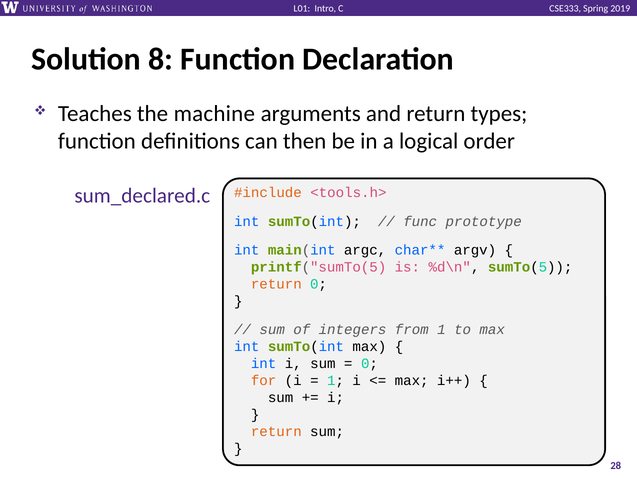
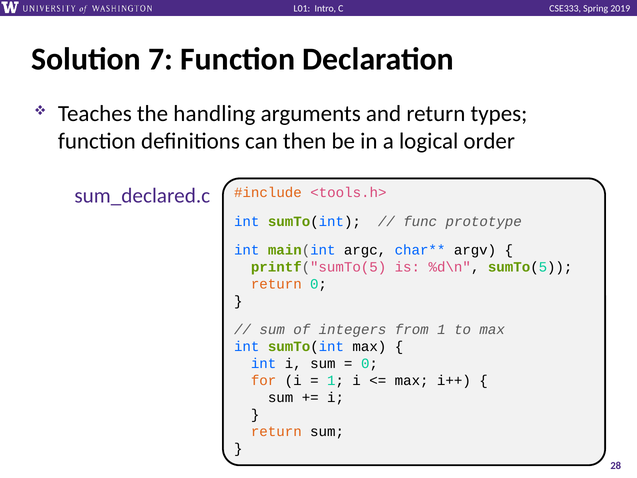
8: 8 -> 7
machine: machine -> handling
